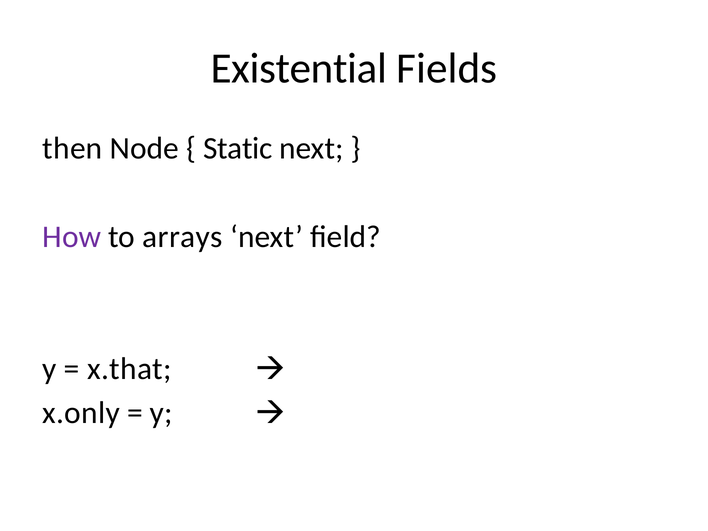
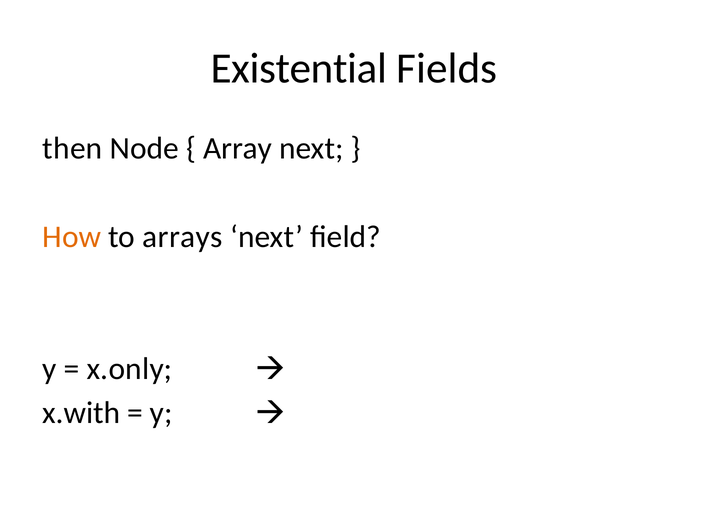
Static: Static -> Array
How colour: purple -> orange
x.that: x.that -> x.only
x.only: x.only -> x.with
